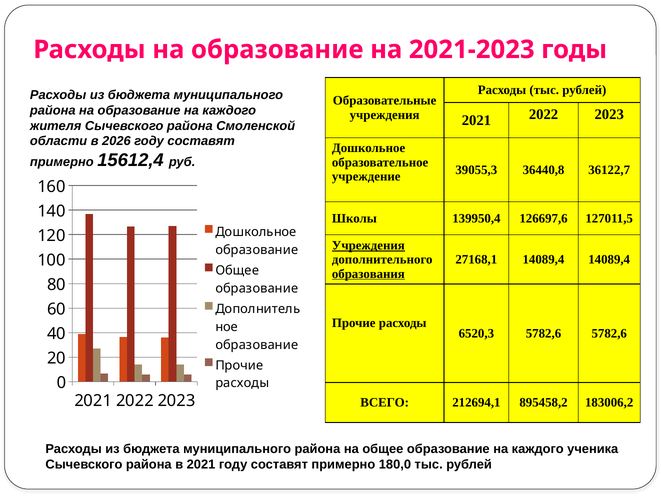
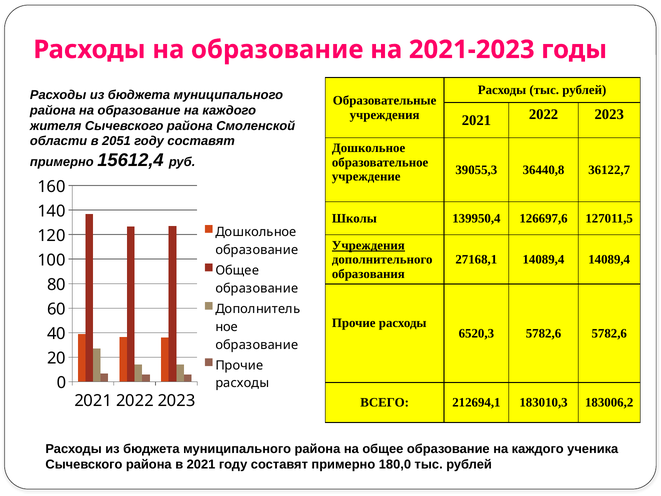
2026: 2026 -> 2051
образования underline: present -> none
895458,2: 895458,2 -> 183010,3
